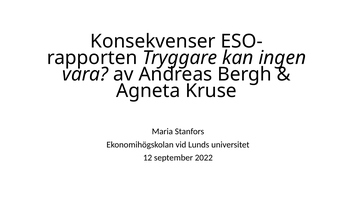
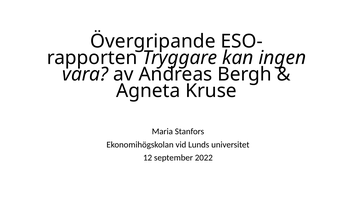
Konsekvenser: Konsekvenser -> Övergripande
